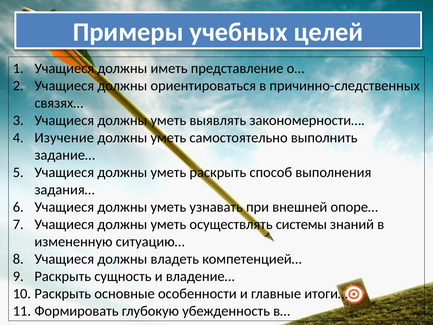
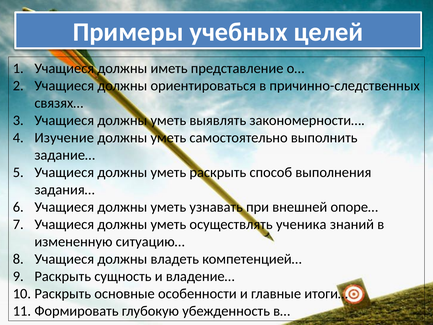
системы: системы -> ученика
